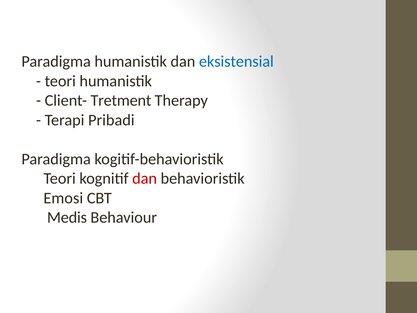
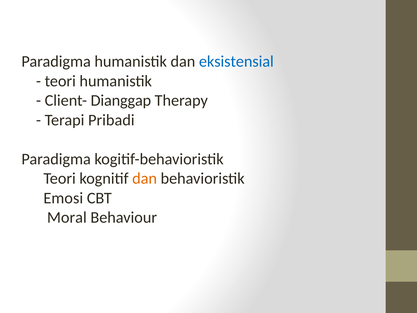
Tretment: Tretment -> Dianggap
dan at (145, 178) colour: red -> orange
Medis: Medis -> Moral
